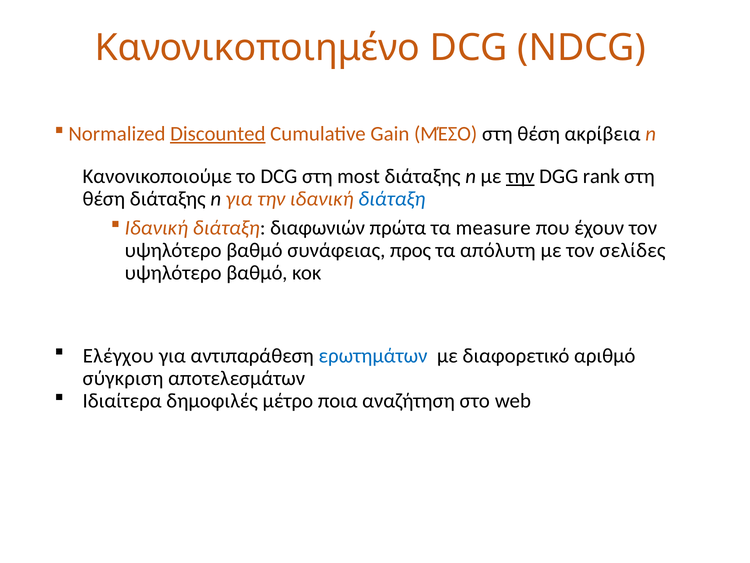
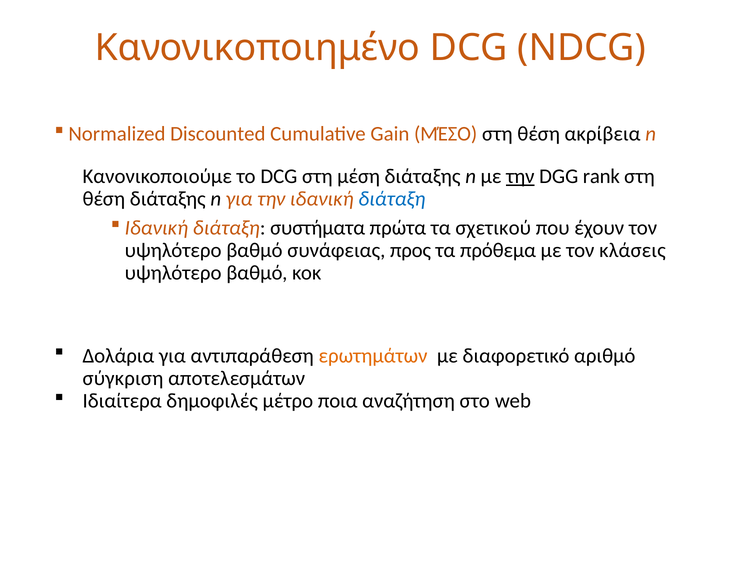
Discounted underline: present -> none
most: most -> μέση
διαφωνιών: διαφωνιών -> συστήματα
measure: measure -> σχετικού
απόλυτη: απόλυτη -> πρόθεμα
σελίδες: σελίδες -> κλάσεις
Ελέγχου: Ελέγχου -> Δολάρια
ερωτημάτων colour: blue -> orange
